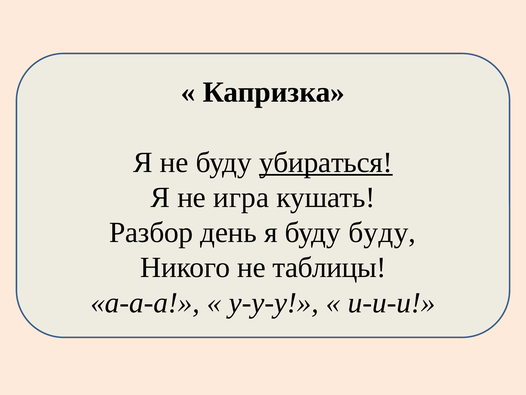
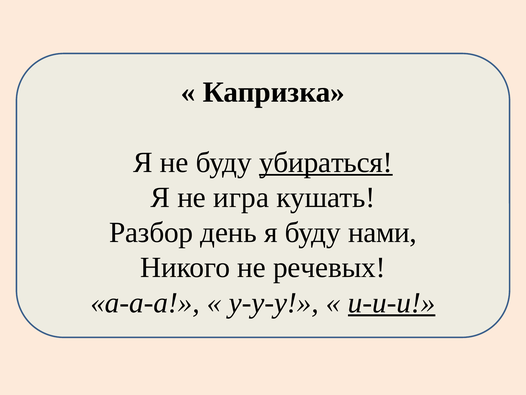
буду буду: буду -> нами
таблицы: таблицы -> речевых
и-и-и underline: none -> present
